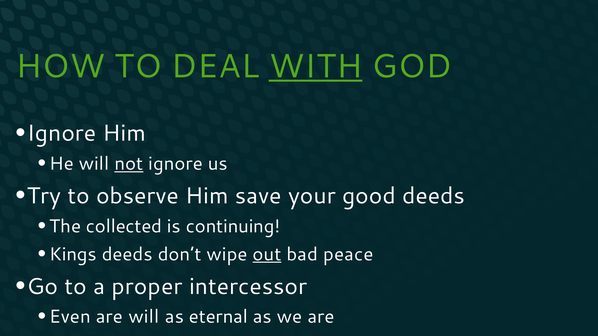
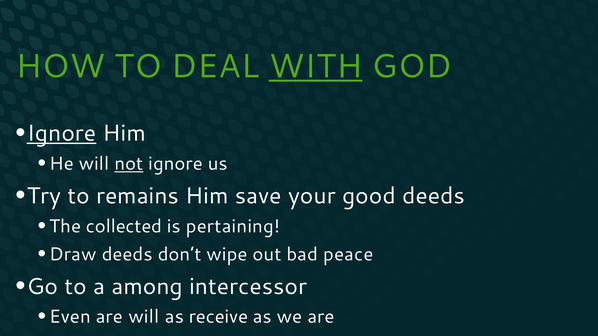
Ignore at (62, 134) underline: none -> present
observe: observe -> remains
continuing: continuing -> pertaining
Kings: Kings -> Draw
out underline: present -> none
proper: proper -> among
eternal: eternal -> receive
